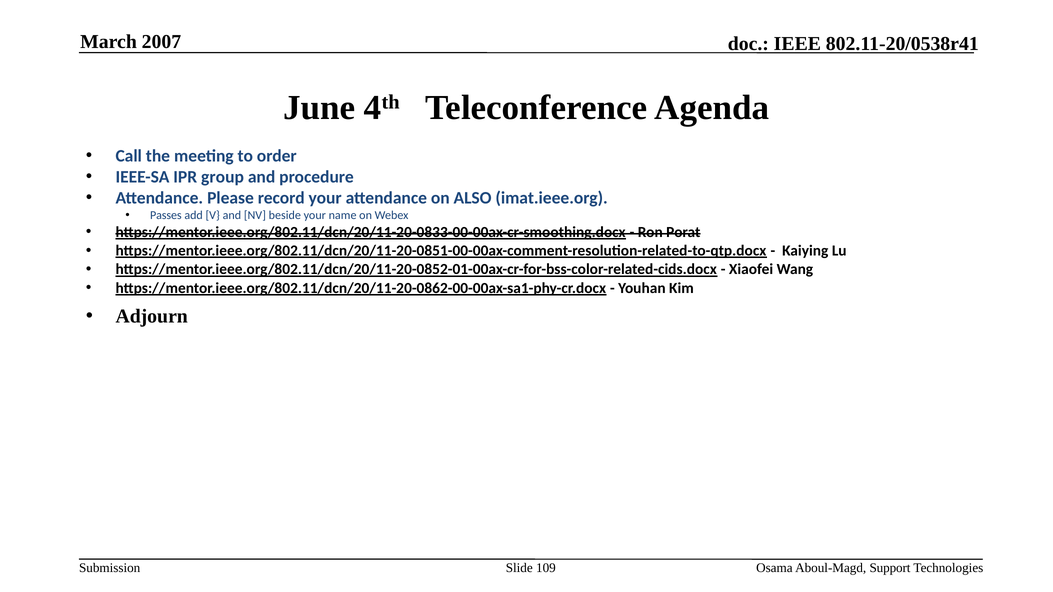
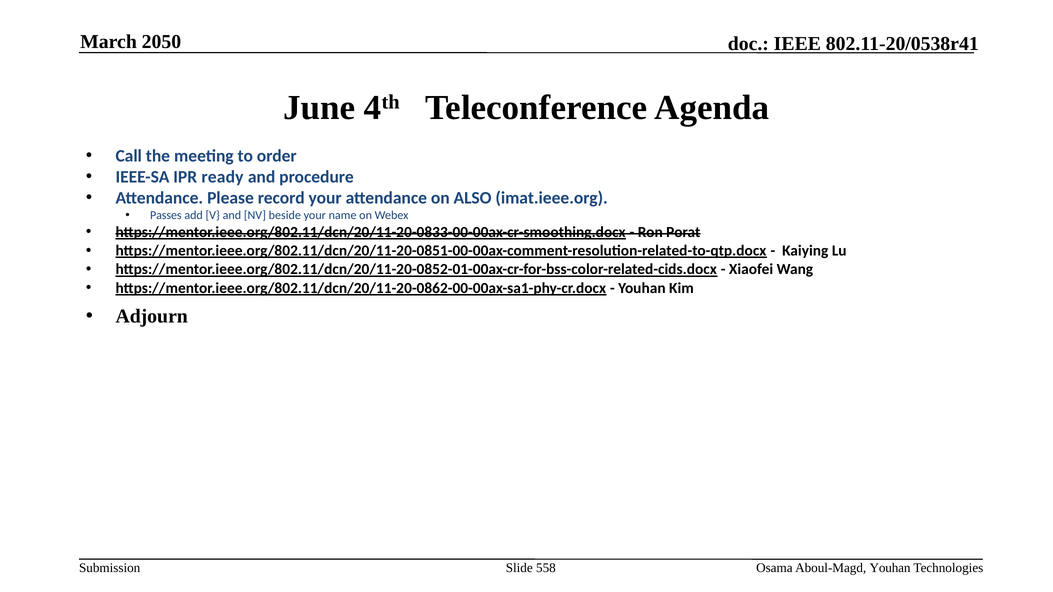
2007: 2007 -> 2050
group: group -> ready
109: 109 -> 558
Aboul-Magd Support: Support -> Youhan
